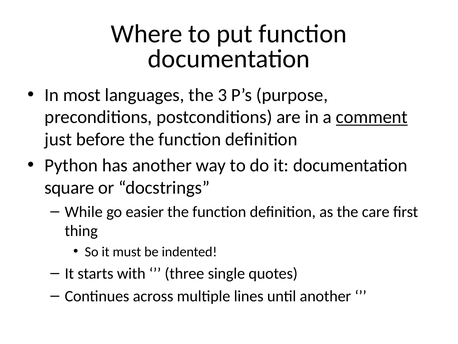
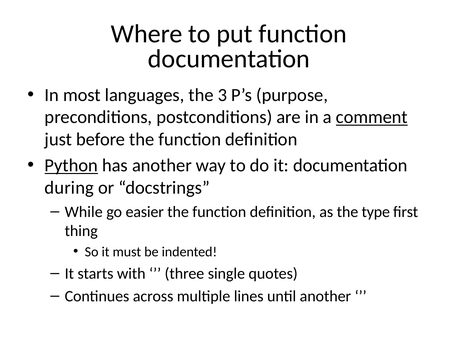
Python underline: none -> present
square: square -> during
care: care -> type
